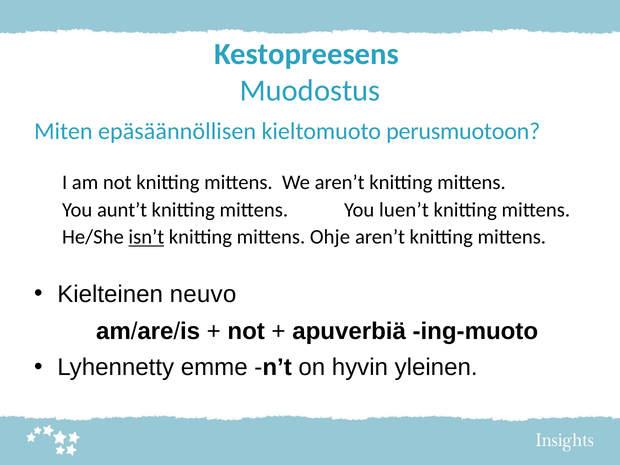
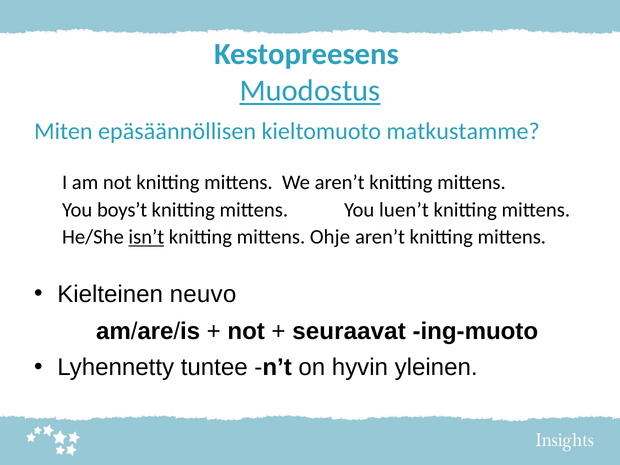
Muodostus underline: none -> present
perusmuotoon: perusmuotoon -> matkustamme
aunt’t: aunt’t -> boys’t
apuverbiä: apuverbiä -> seuraavat
emme: emme -> tuntee
